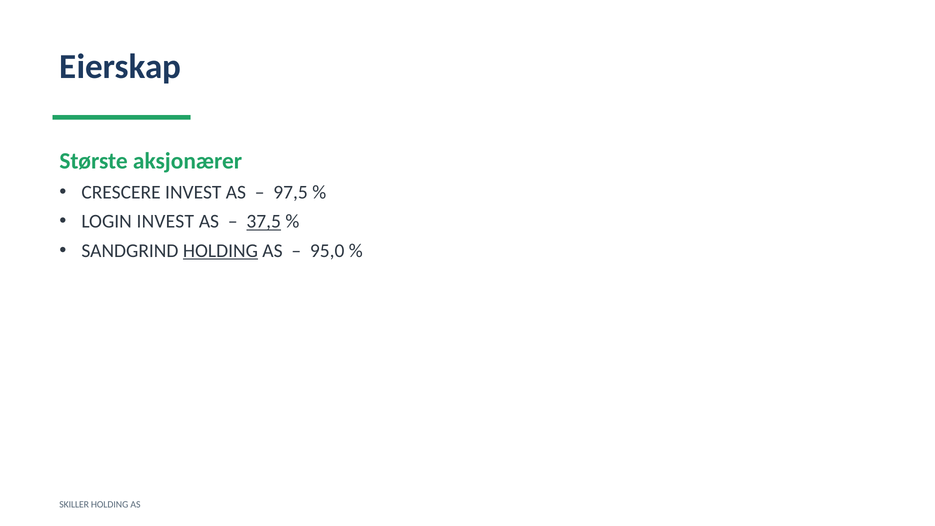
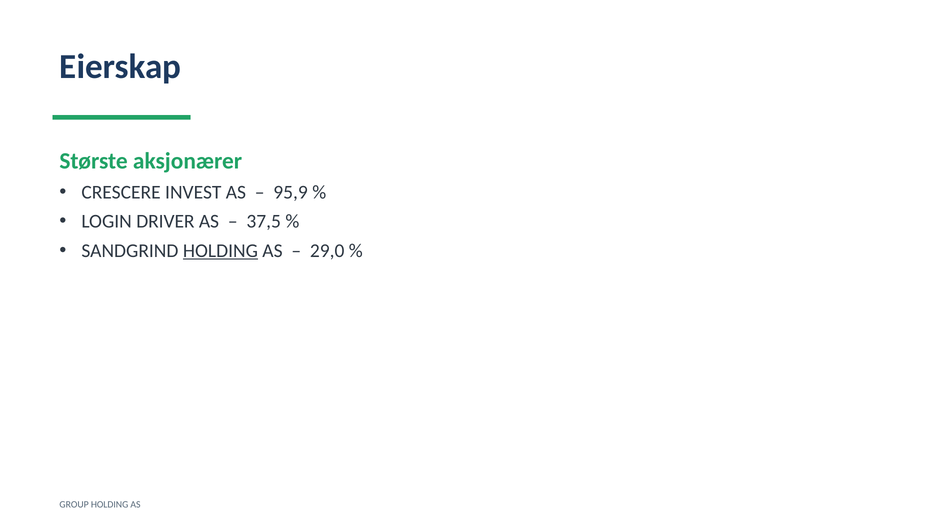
97,5: 97,5 -> 95,9
LOGIN INVEST: INVEST -> DRIVER
37,5 underline: present -> none
95,0: 95,0 -> 29,0
SKILLER: SKILLER -> GROUP
